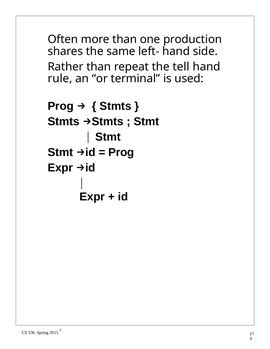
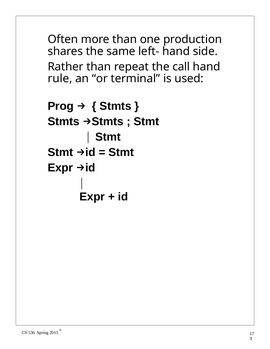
tell: tell -> call
Prog at (121, 152): Prog -> Stmt
